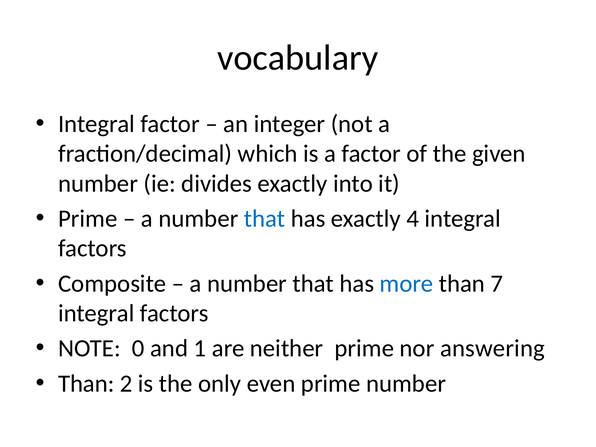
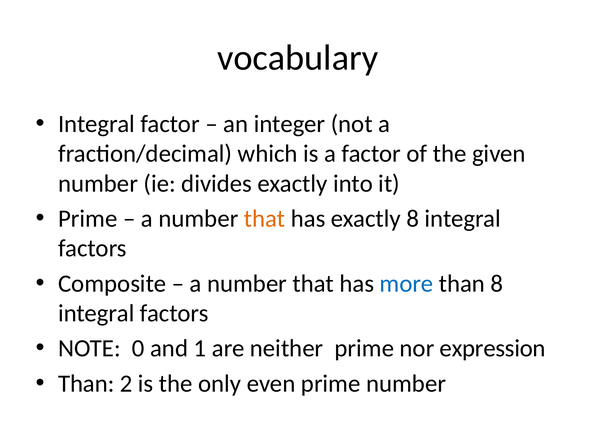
that at (265, 219) colour: blue -> orange
exactly 4: 4 -> 8
than 7: 7 -> 8
answering: answering -> expression
